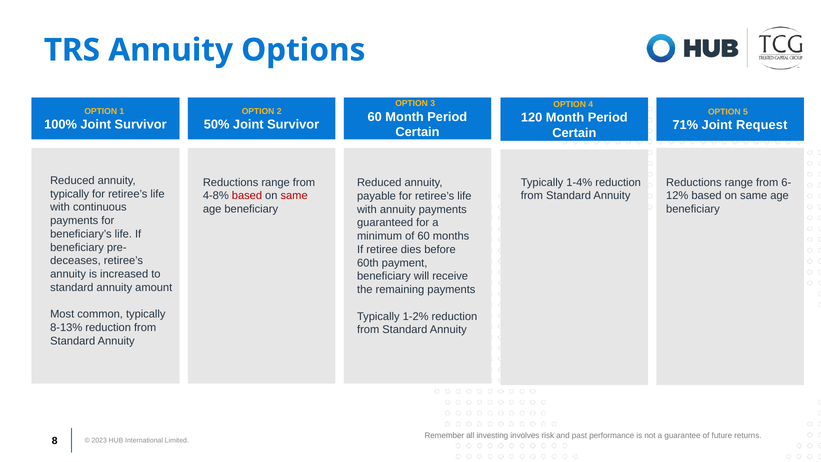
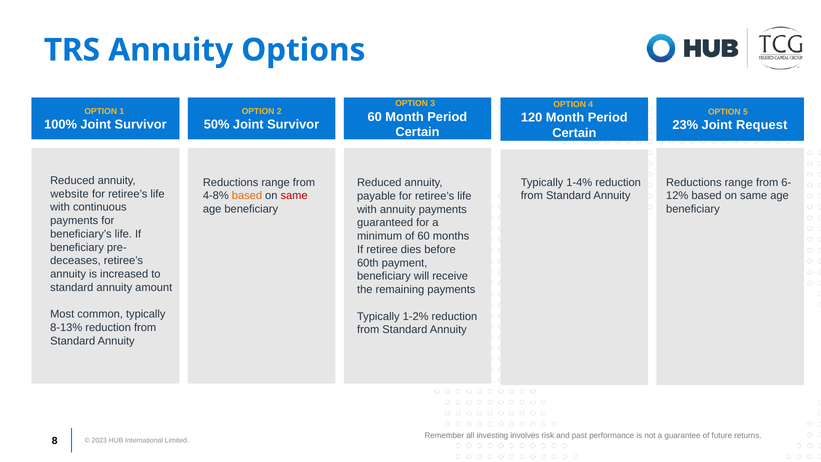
71%: 71% -> 23%
typically at (70, 194): typically -> website
based at (247, 196) colour: red -> orange
